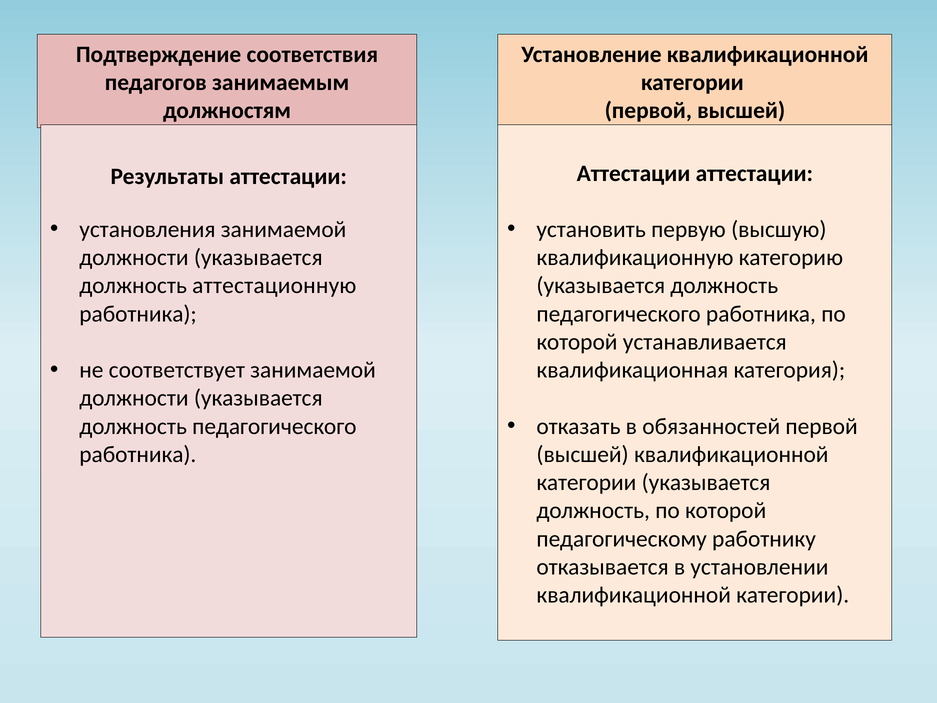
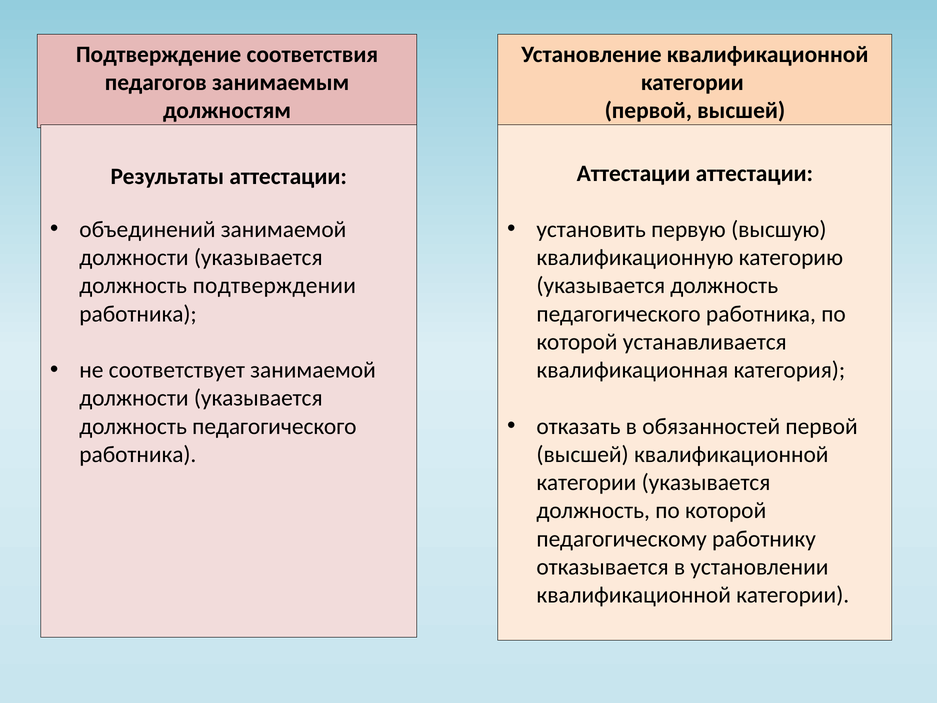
установления: установления -> объединений
аттестационную: аттестационную -> подтверждении
